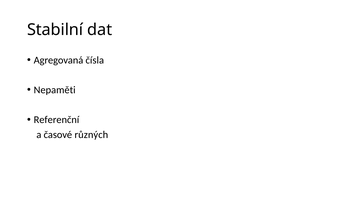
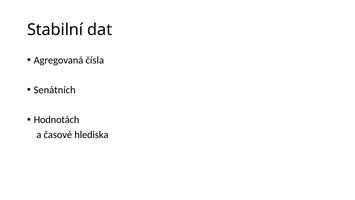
Nepaměti: Nepaměti -> Senátních
Referenční: Referenční -> Hodnotách
různých: různých -> hlediska
